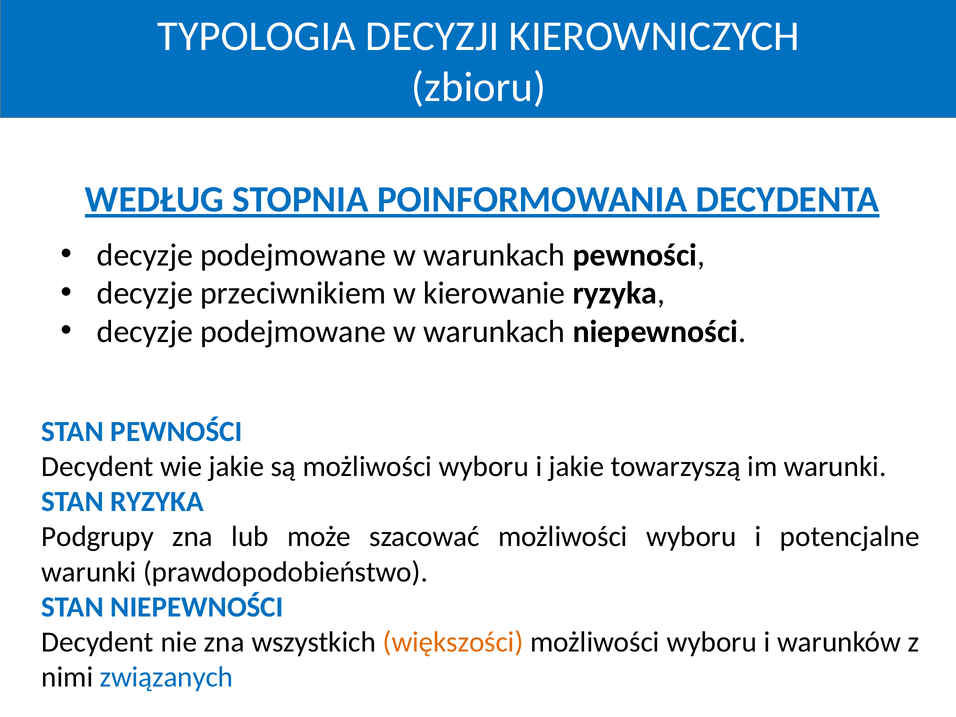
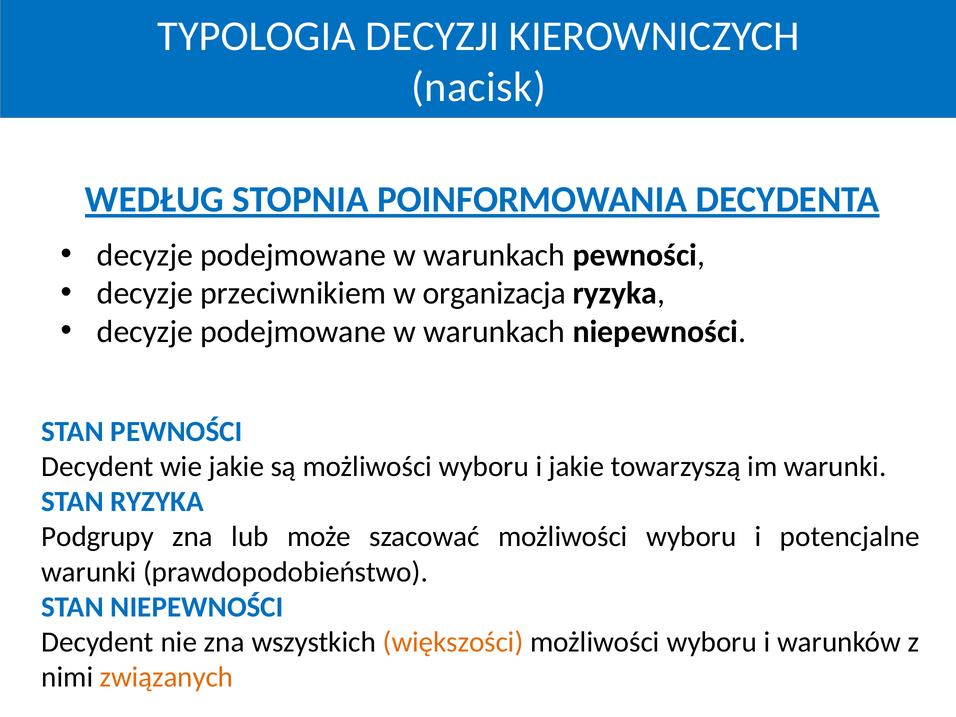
zbioru: zbioru -> nacisk
kierowanie: kierowanie -> organizacja
związanych colour: blue -> orange
